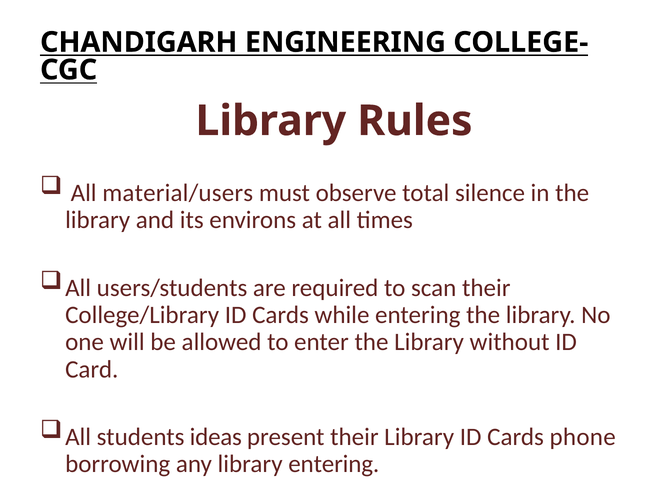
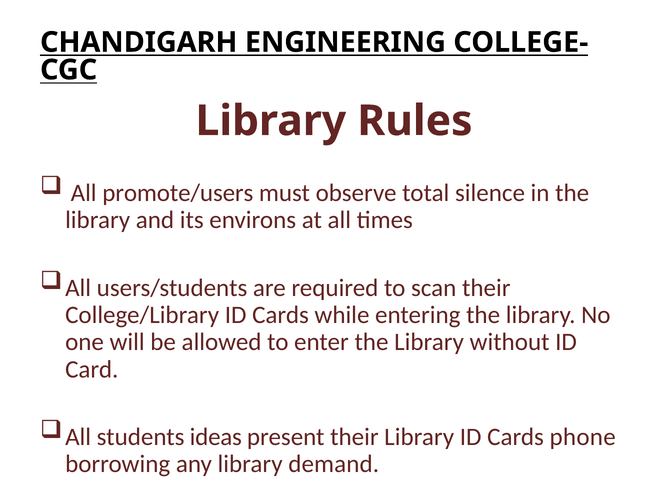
material/users: material/users -> promote/users
library entering: entering -> demand
